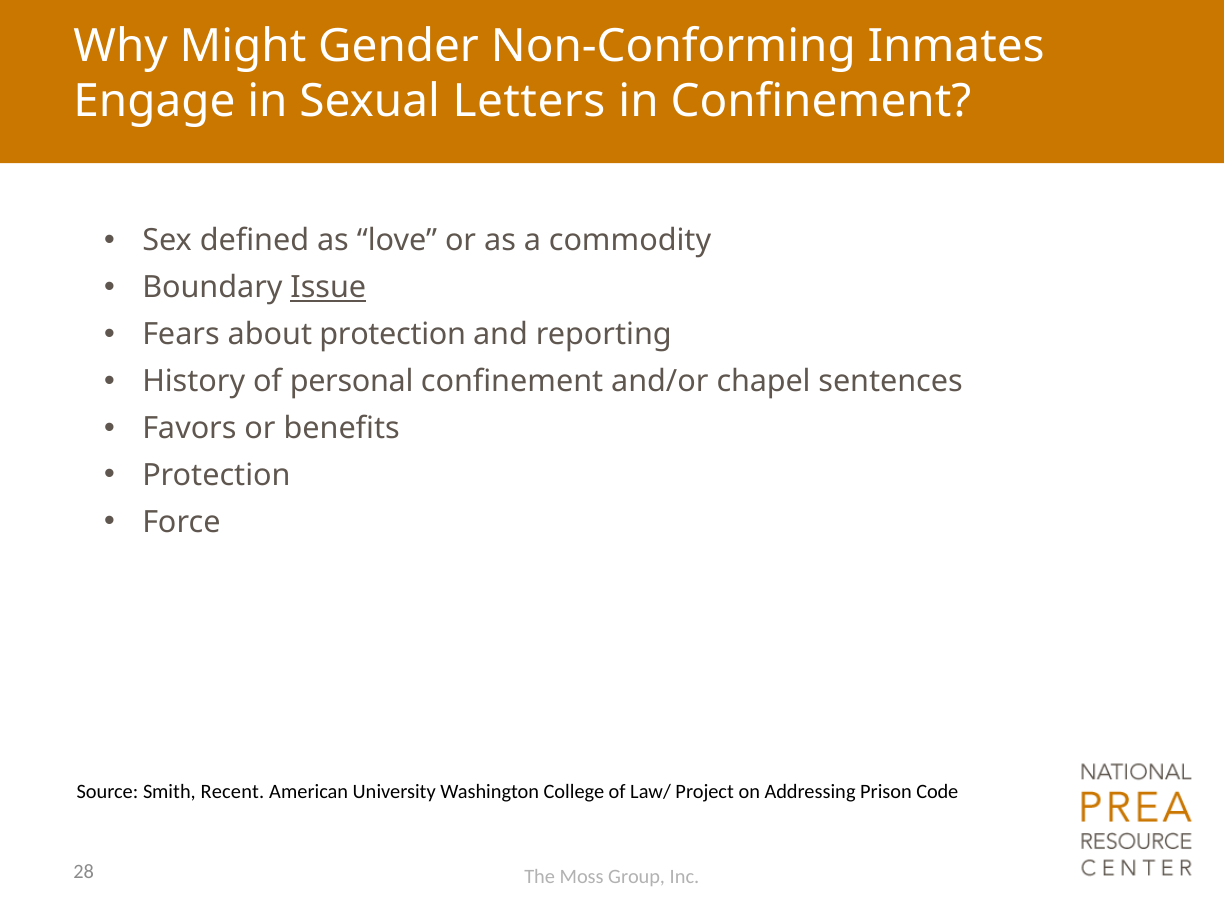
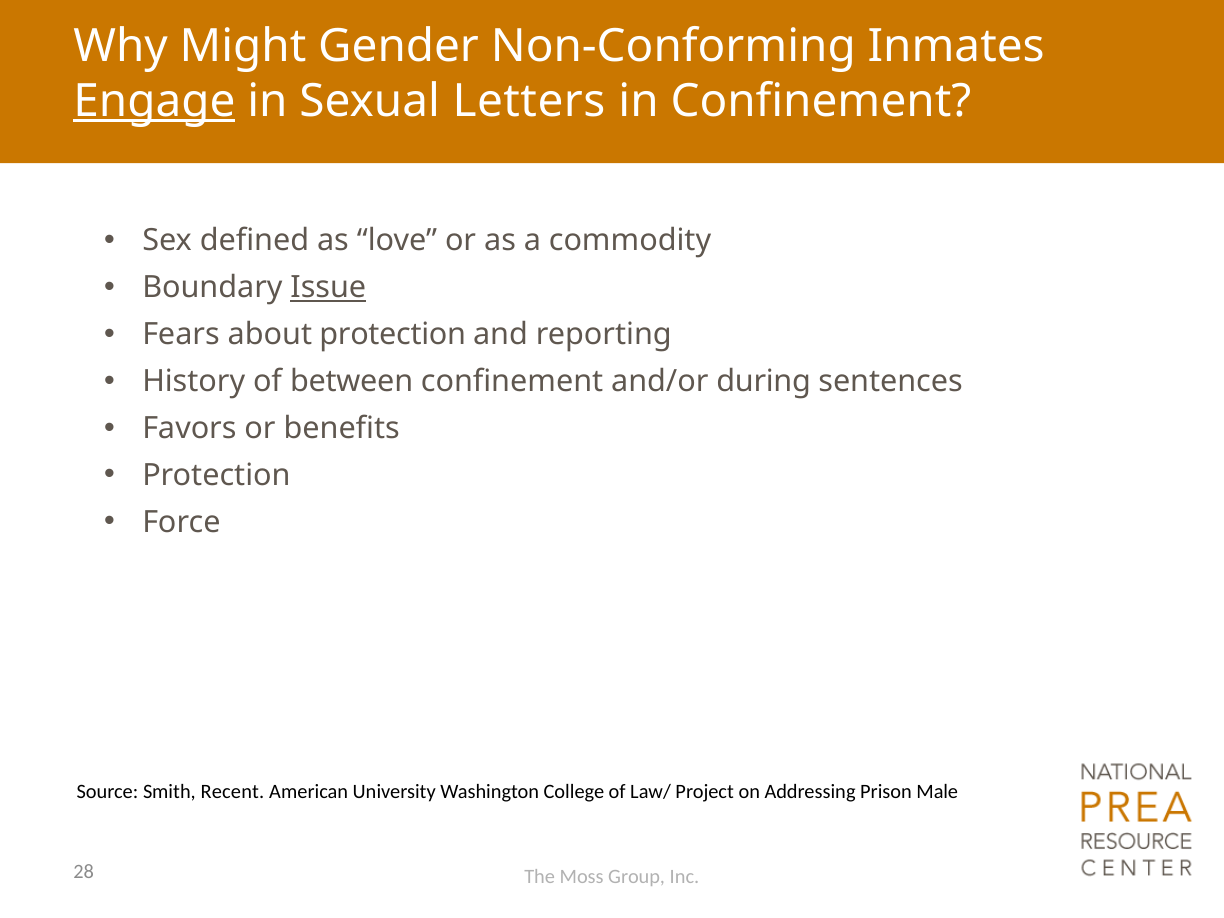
Engage underline: none -> present
personal: personal -> between
chapel: chapel -> during
Code: Code -> Male
